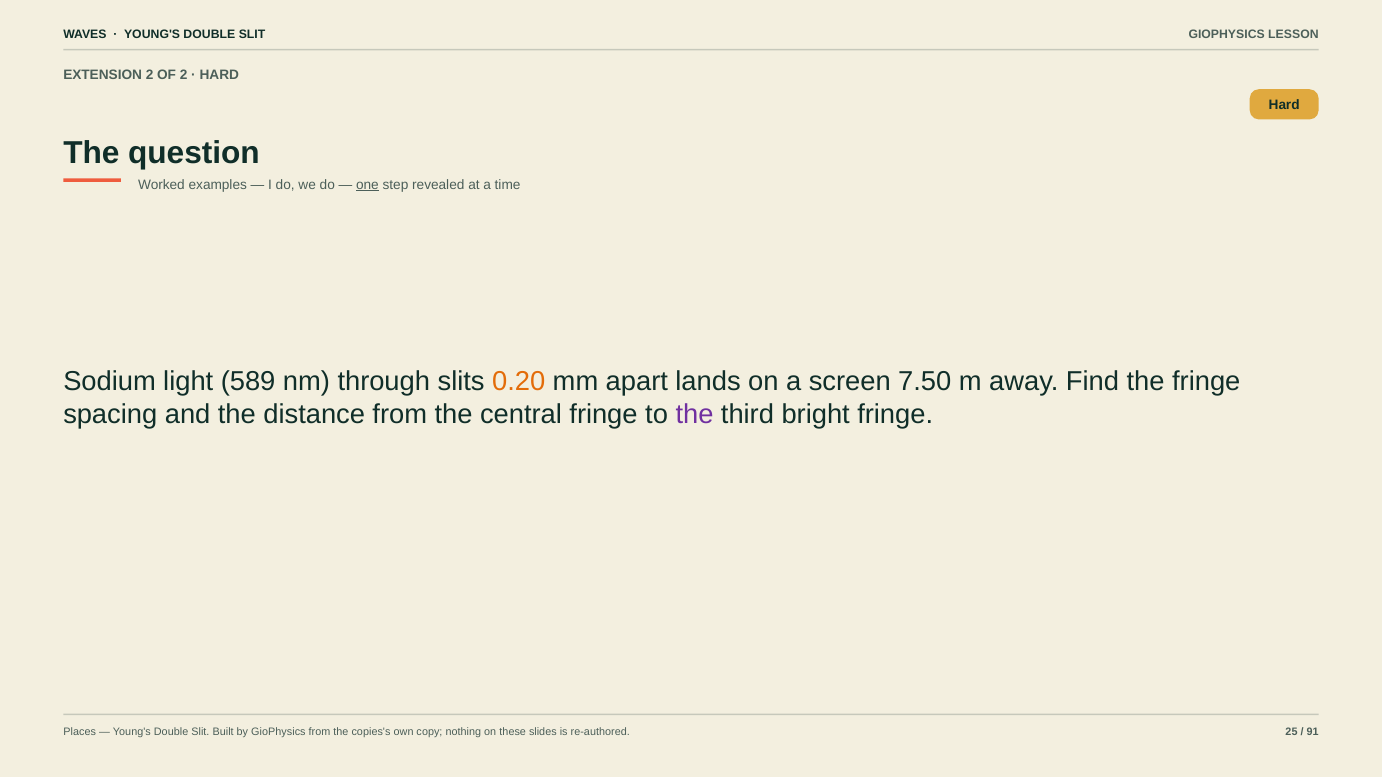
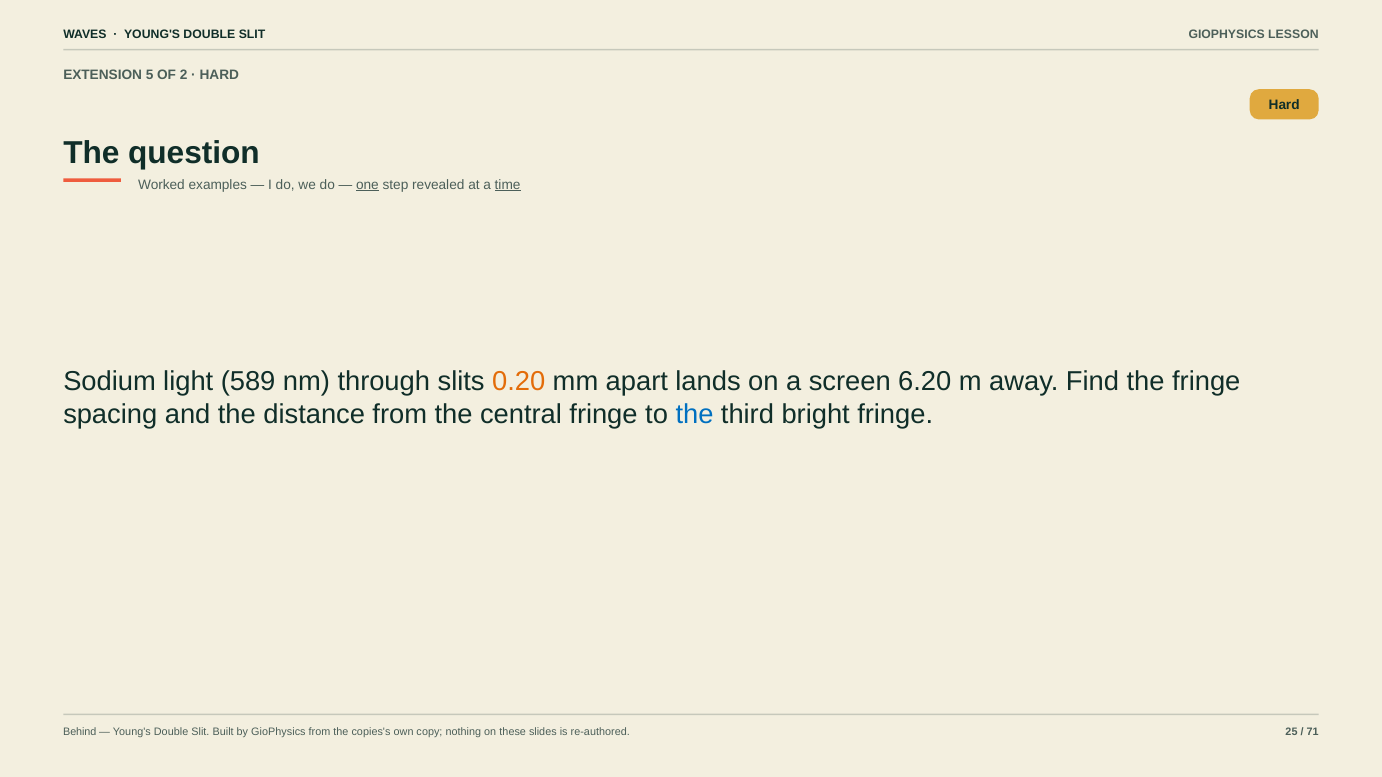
EXTENSION 2: 2 -> 5
time underline: none -> present
7.50: 7.50 -> 6.20
the at (695, 414) colour: purple -> blue
Places: Places -> Behind
91: 91 -> 71
